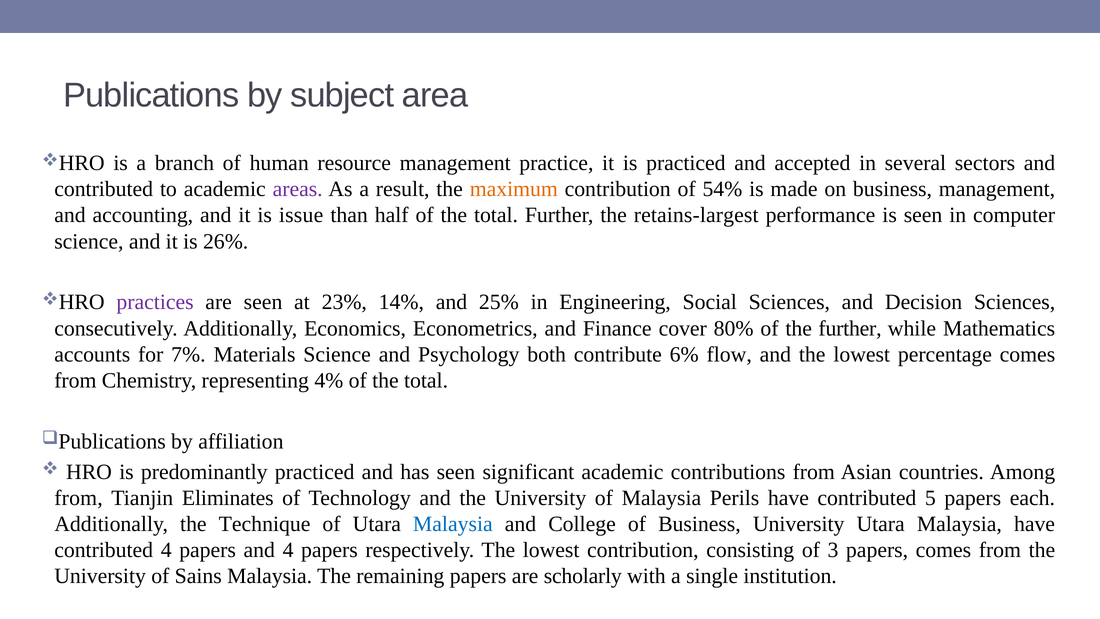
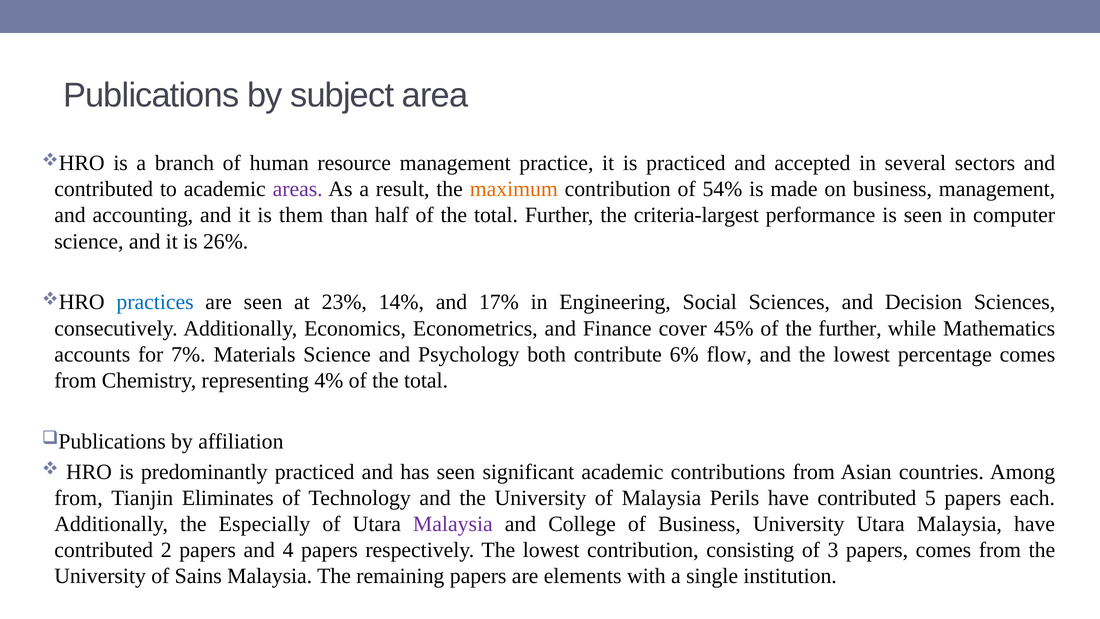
issue: issue -> them
retains-largest: retains-largest -> criteria-largest
practices colour: purple -> blue
25%: 25% -> 17%
80%: 80% -> 45%
Technique: Technique -> Especially
Malaysia at (453, 524) colour: blue -> purple
contributed 4: 4 -> 2
scholarly: scholarly -> elements
